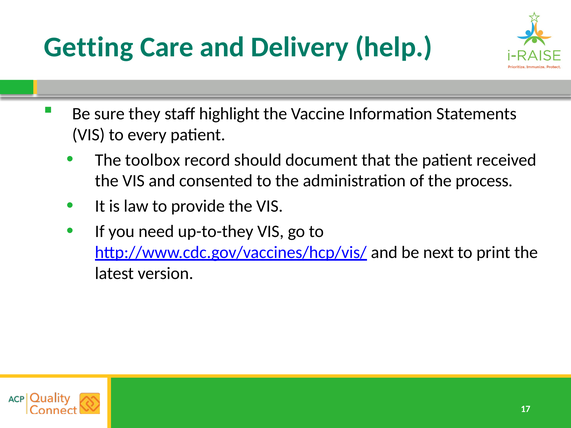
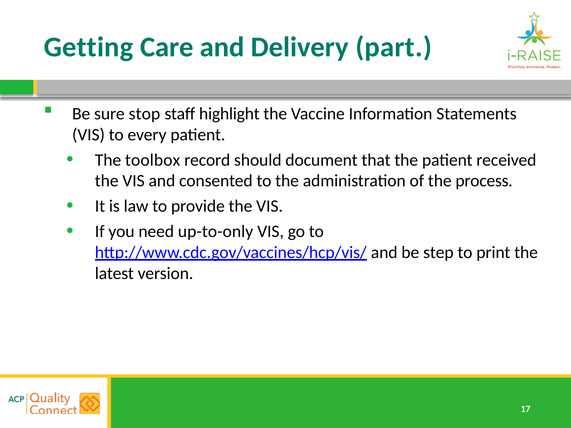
help: help -> part
they: they -> stop
up-to-they: up-to-they -> up-to-only
next: next -> step
